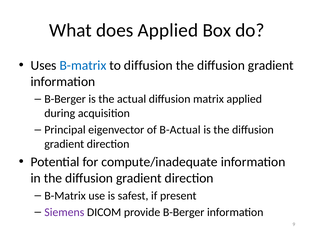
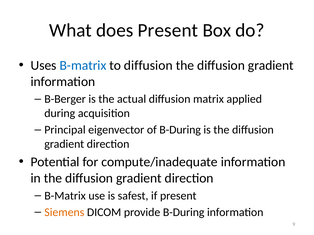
does Applied: Applied -> Present
of B-Actual: B-Actual -> B-During
Siemens colour: purple -> orange
provide B-Berger: B-Berger -> B-During
